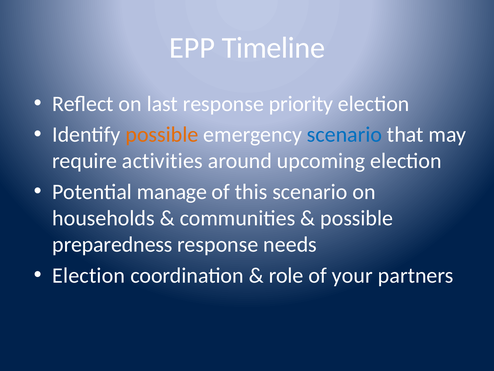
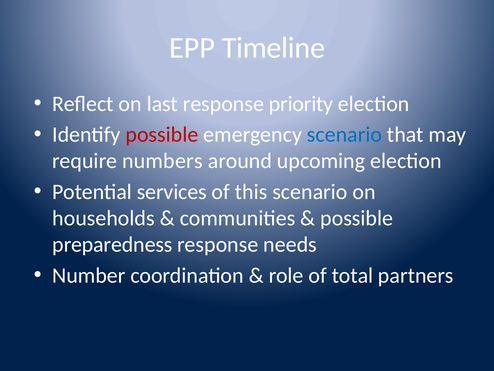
possible at (162, 134) colour: orange -> red
activities: activities -> numbers
manage: manage -> services
Election at (89, 275): Election -> Number
your: your -> total
